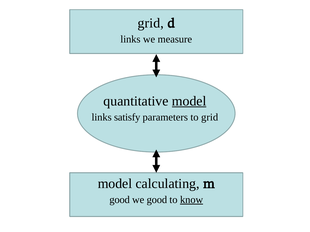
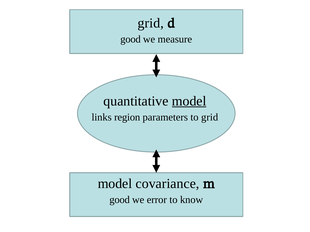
links at (130, 39): links -> good
satisfy: satisfy -> region
calculating: calculating -> covariance
we good: good -> error
know underline: present -> none
